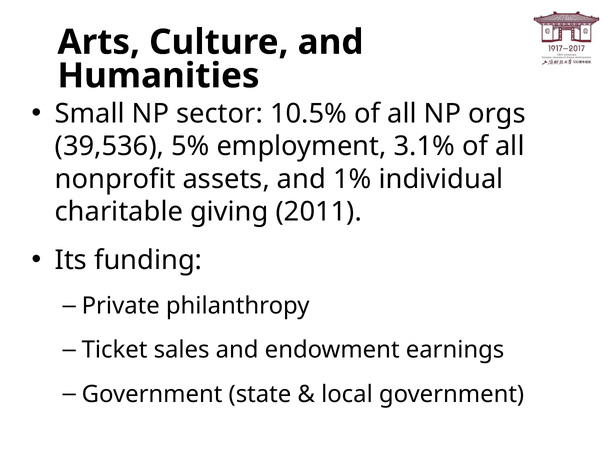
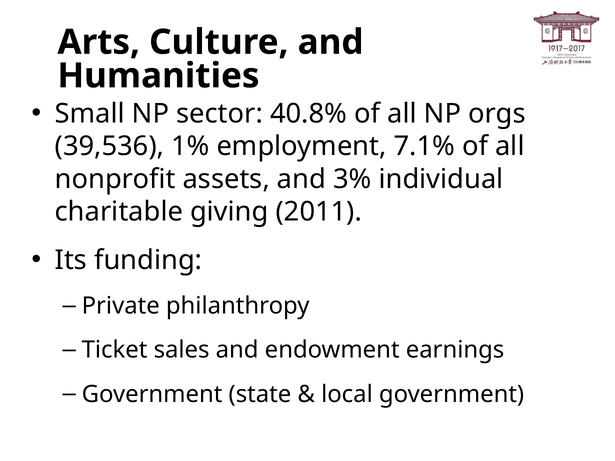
10.5%: 10.5% -> 40.8%
5%: 5% -> 1%
3.1%: 3.1% -> 7.1%
1%: 1% -> 3%
